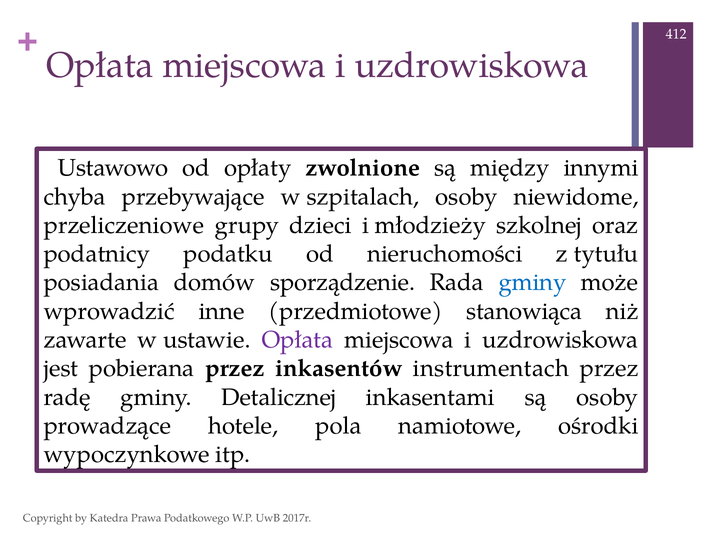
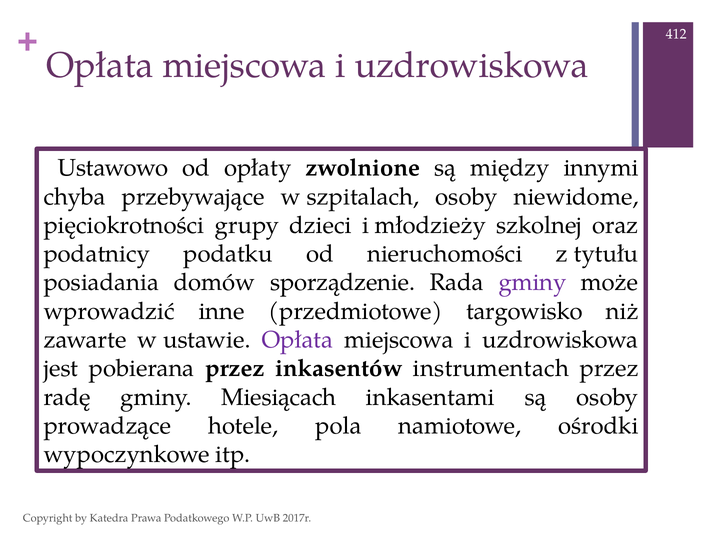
przeliczeniowe: przeliczeniowe -> pięciokrotności
gminy at (532, 283) colour: blue -> purple
stanowiąca: stanowiąca -> targowisko
Detalicznej: Detalicznej -> Miesiącach
